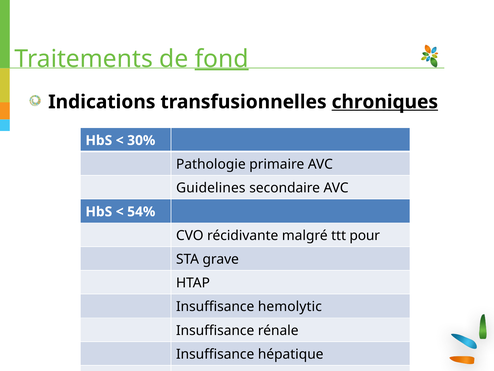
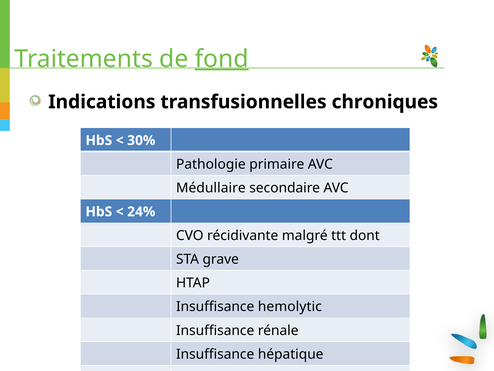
chroniques underline: present -> none
Guidelines: Guidelines -> Médullaire
54%: 54% -> 24%
pour: pour -> dont
